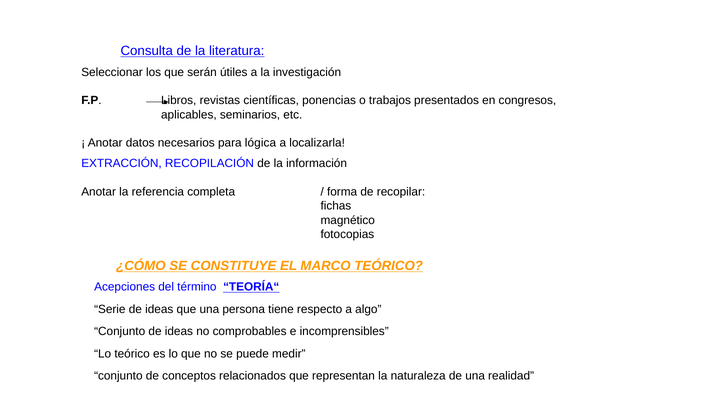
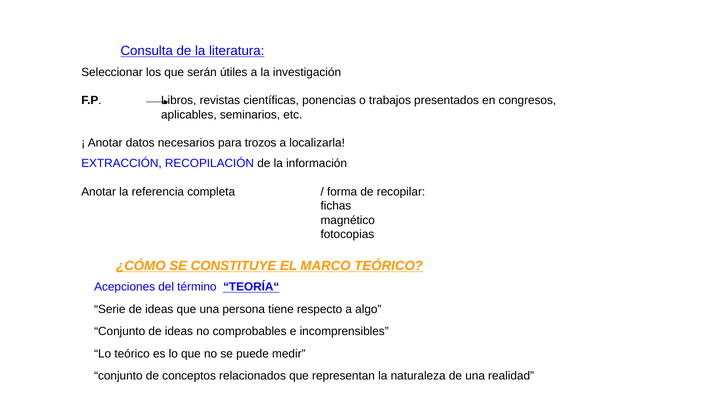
lógica: lógica -> trozos
